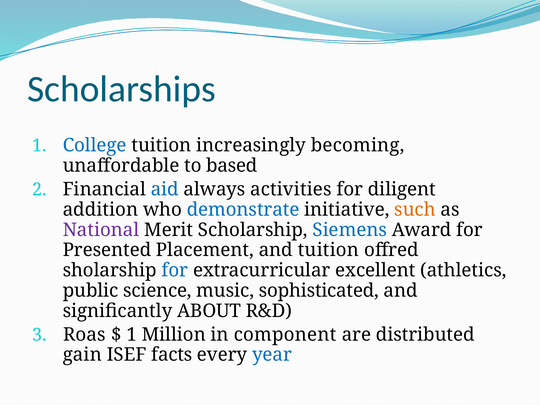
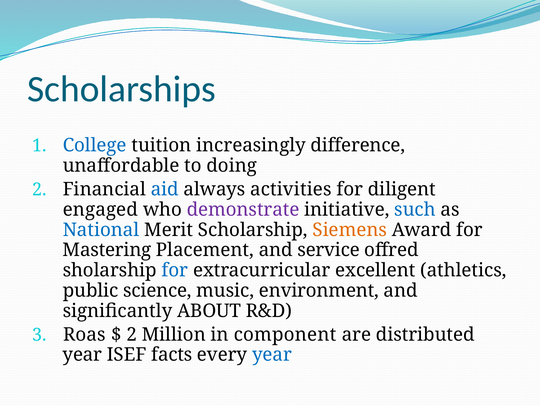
becoming: becoming -> difference
based: based -> doing
addition: addition -> engaged
demonstrate colour: blue -> purple
such colour: orange -> blue
National colour: purple -> blue
Siemens colour: blue -> orange
Presented: Presented -> Mastering
and tuition: tuition -> service
sophisticated: sophisticated -> environment
1 at (132, 335): 1 -> 2
gain at (82, 355): gain -> year
